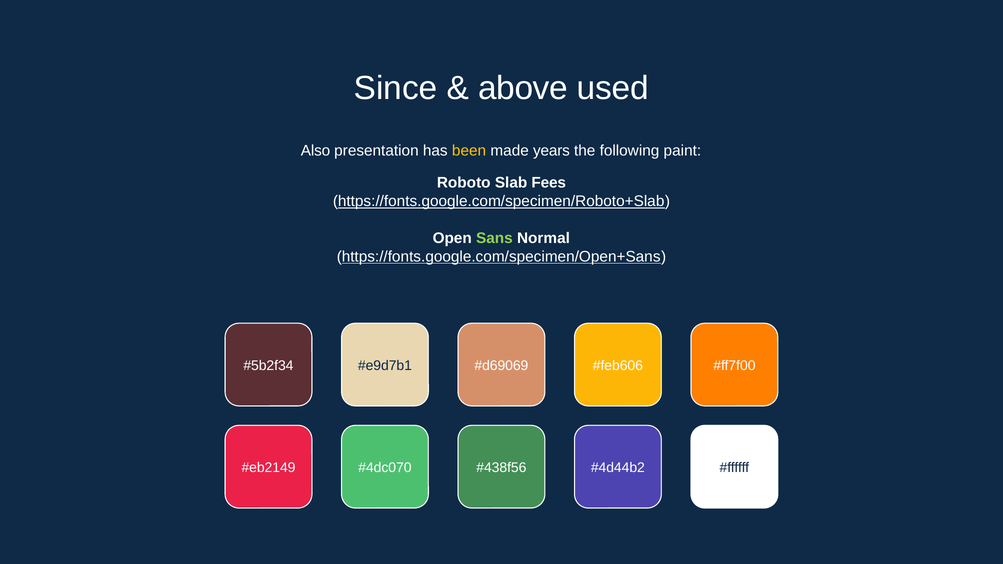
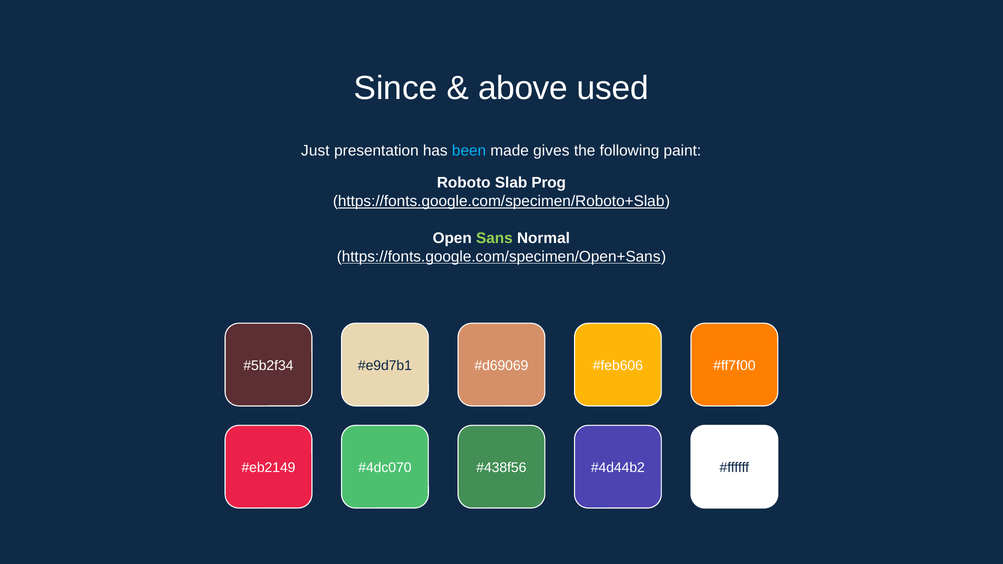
Also: Also -> Just
been colour: yellow -> light blue
years: years -> gives
Fees: Fees -> Prog
